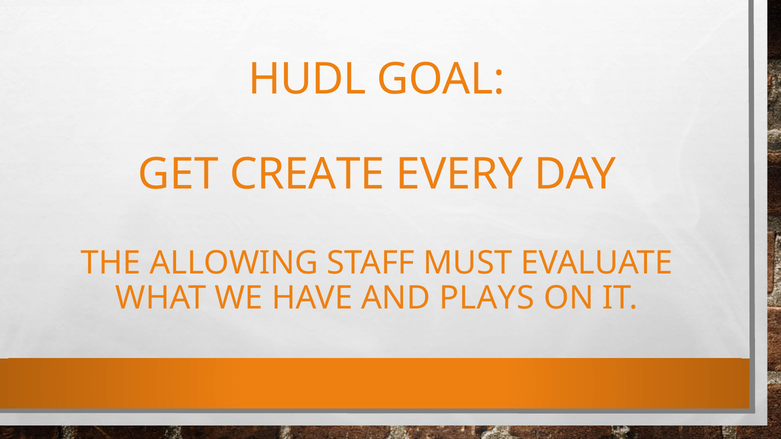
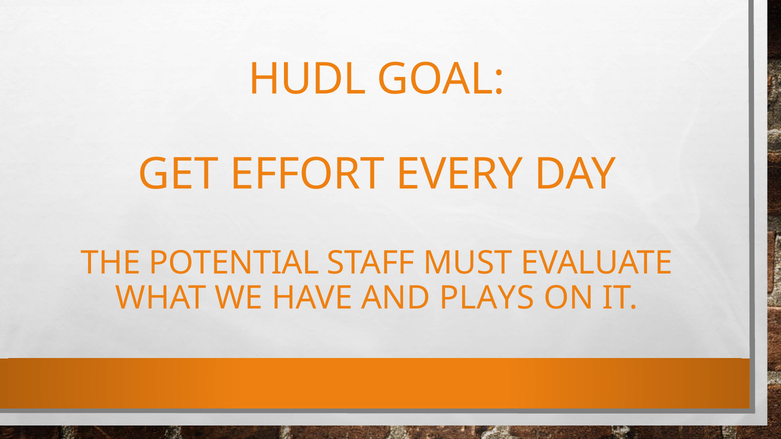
CREATE: CREATE -> EFFORT
ALLOWING: ALLOWING -> POTENTIAL
